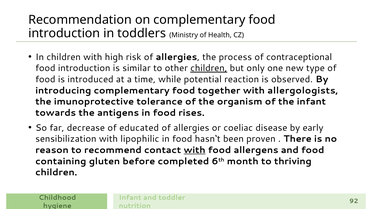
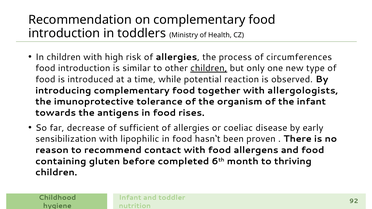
contraceptional: contraceptional -> circumferences
educated: educated -> sufficient
with at (195, 150) underline: present -> none
